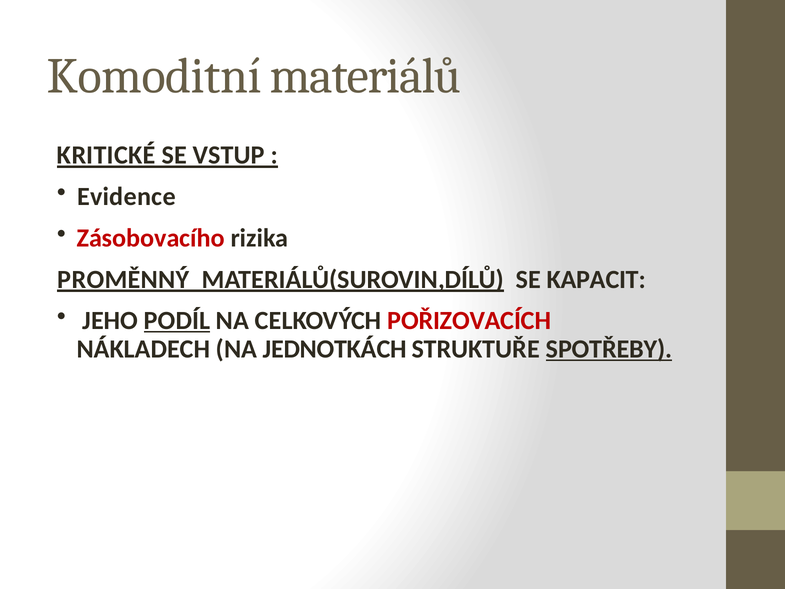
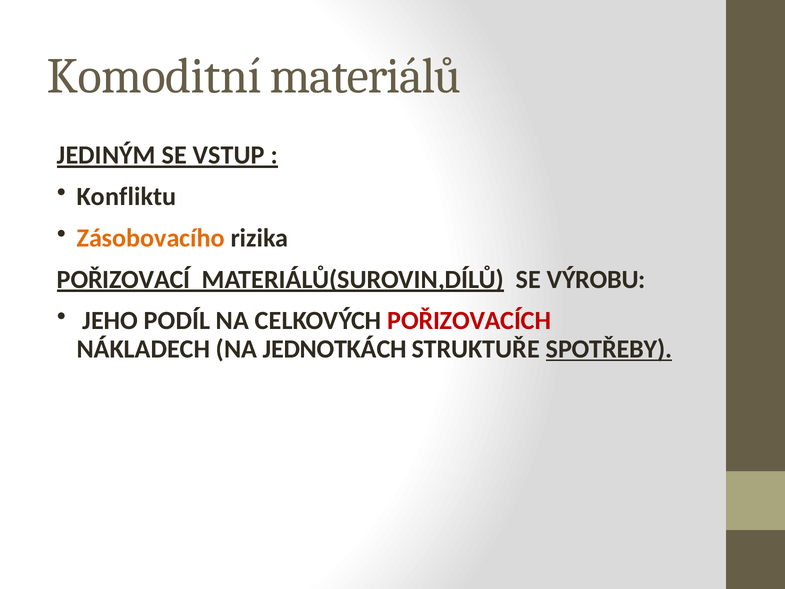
KRITICKÉ: KRITICKÉ -> JEDINÝM
Evidence: Evidence -> Konfliktu
Zásobovacího colour: red -> orange
PROMĚNNÝ: PROMĚNNÝ -> POŘIZOVACÍ
KAPACIT: KAPACIT -> VÝROBU
PODÍL underline: present -> none
